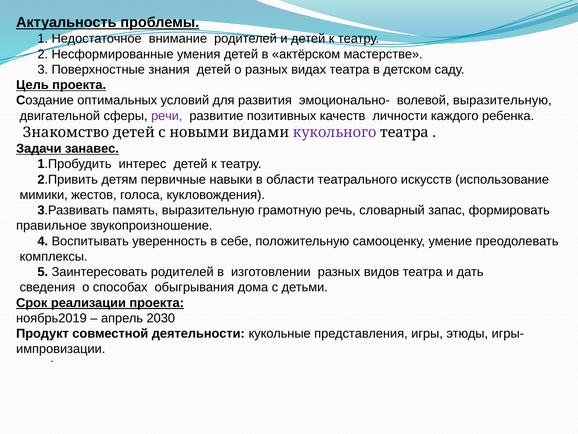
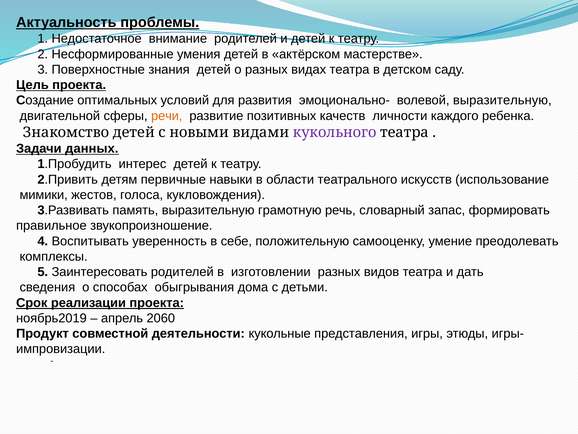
речи colour: purple -> orange
занавес: занавес -> данных
2030: 2030 -> 2060
